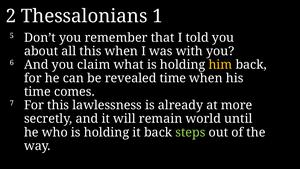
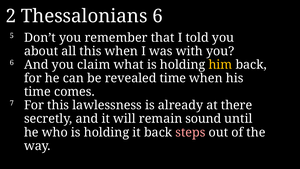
Thessalonians 1: 1 -> 6
more: more -> there
world: world -> sound
steps colour: light green -> pink
